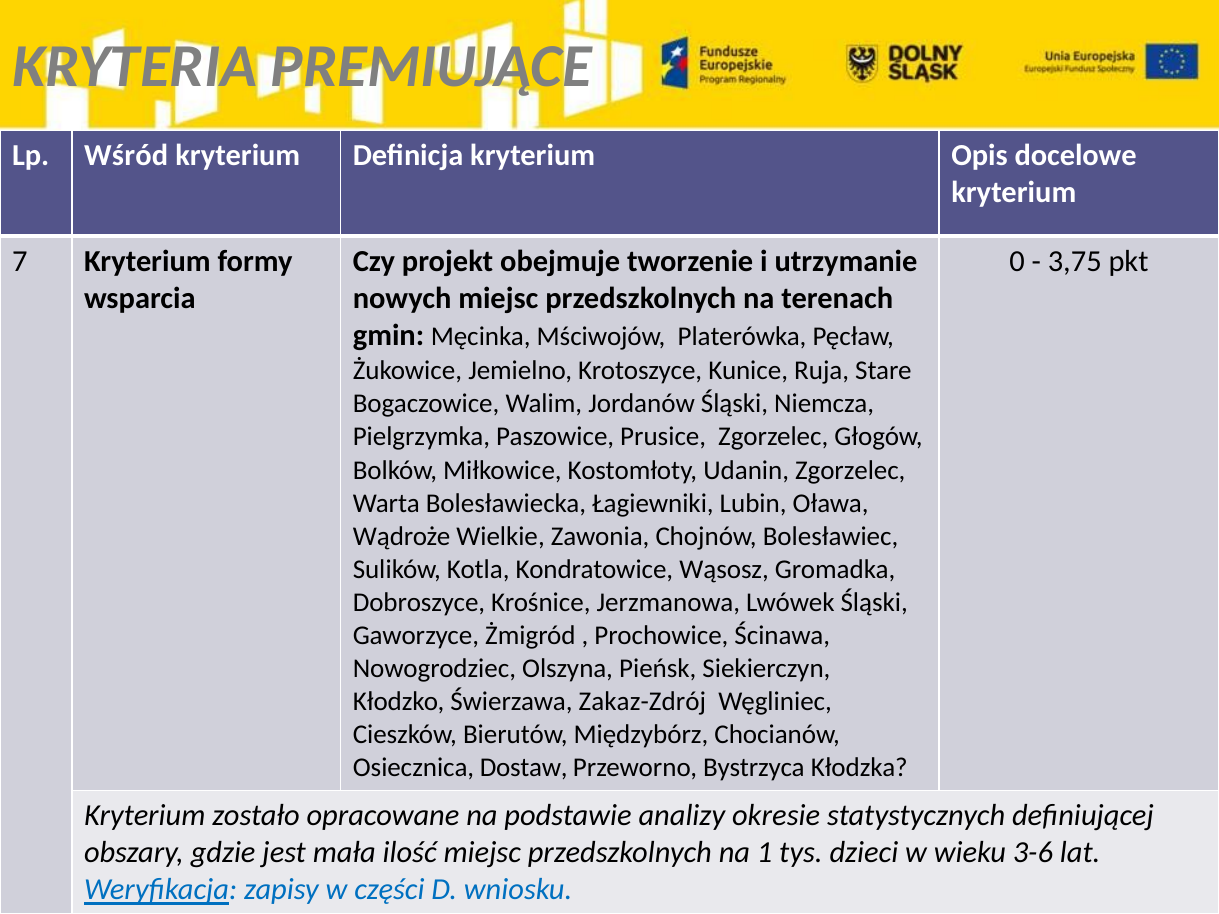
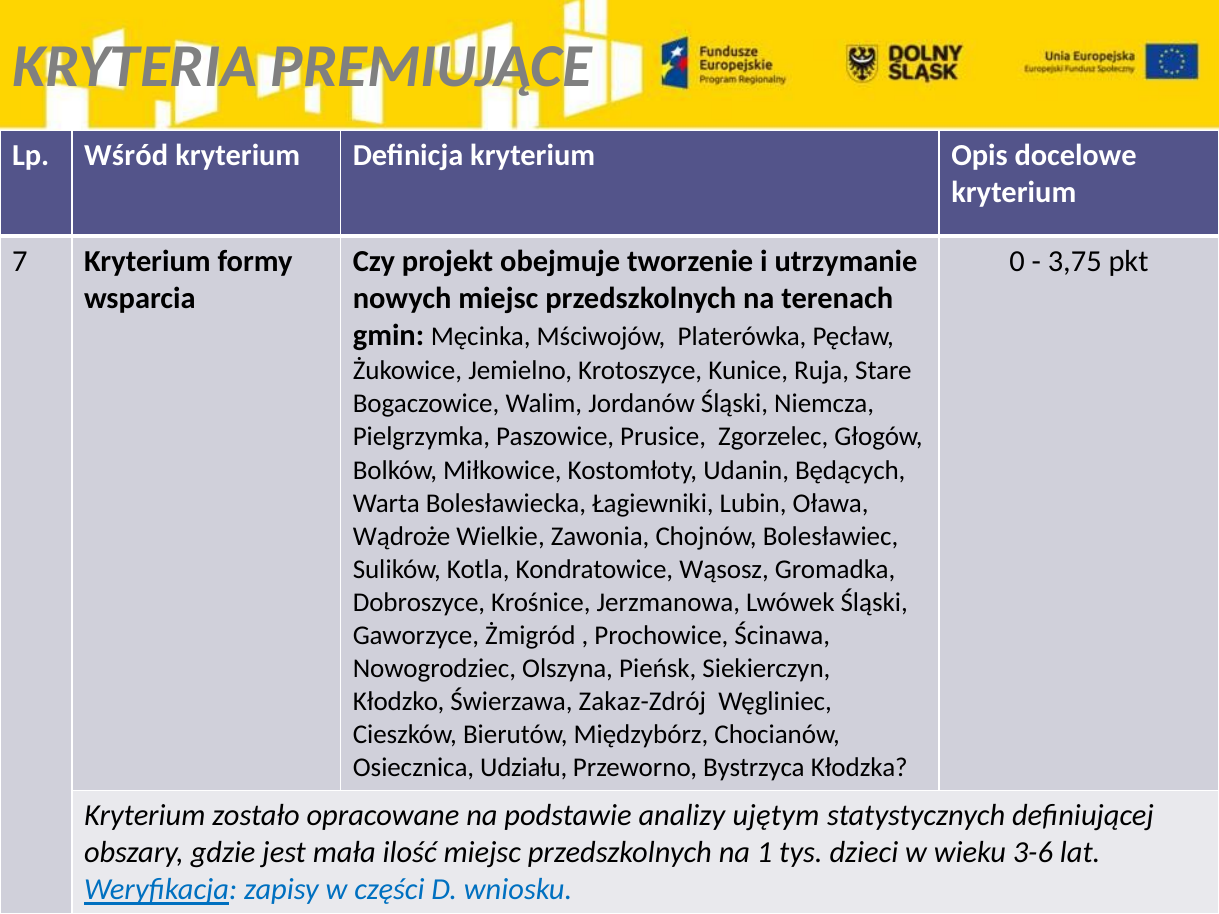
Udanin Zgorzelec: Zgorzelec -> Będących
Dostaw: Dostaw -> Udziału
okresie: okresie -> ujętym
